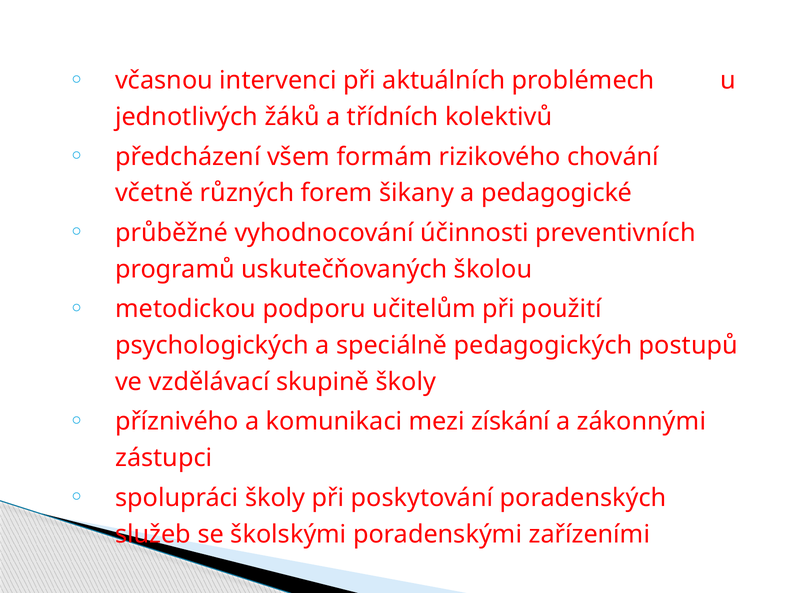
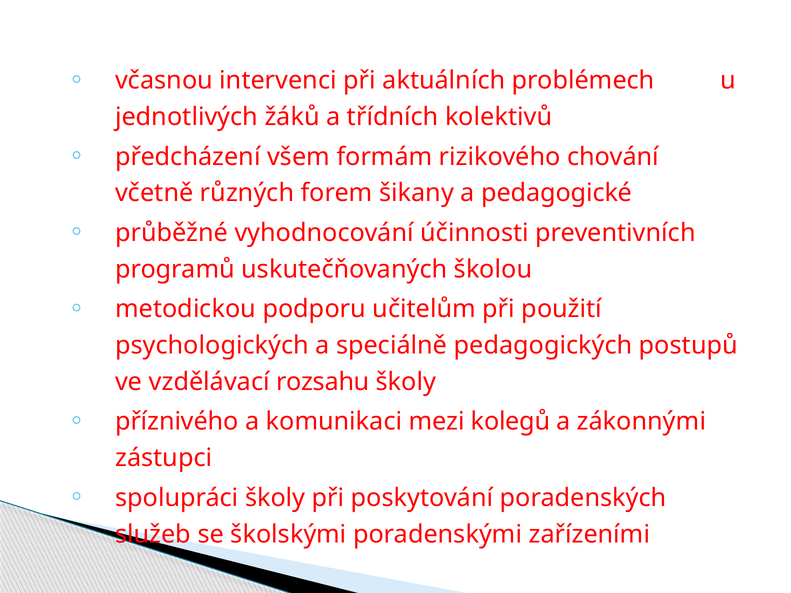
skupině: skupině -> rozsahu
získání: získání -> kolegů
